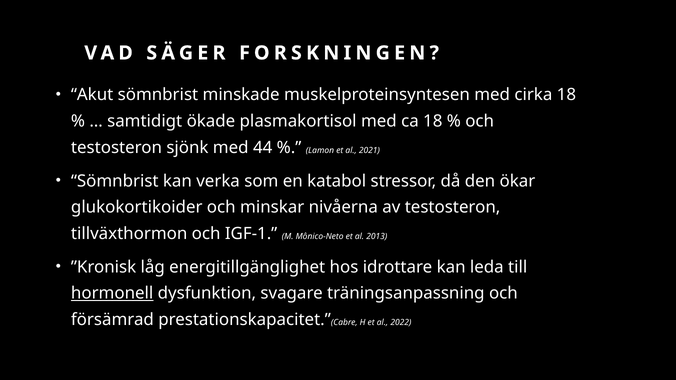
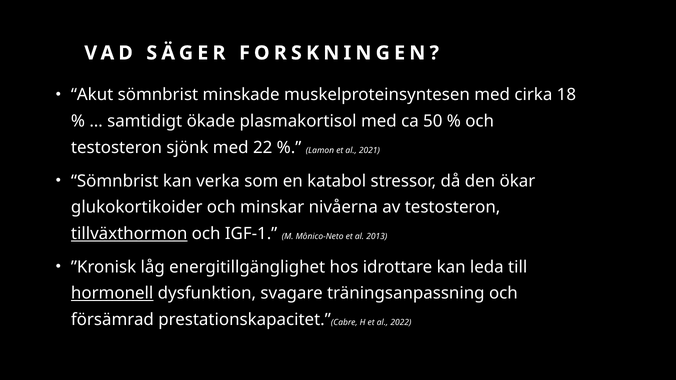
ca 18: 18 -> 50
44: 44 -> 22
tillväxthormon underline: none -> present
